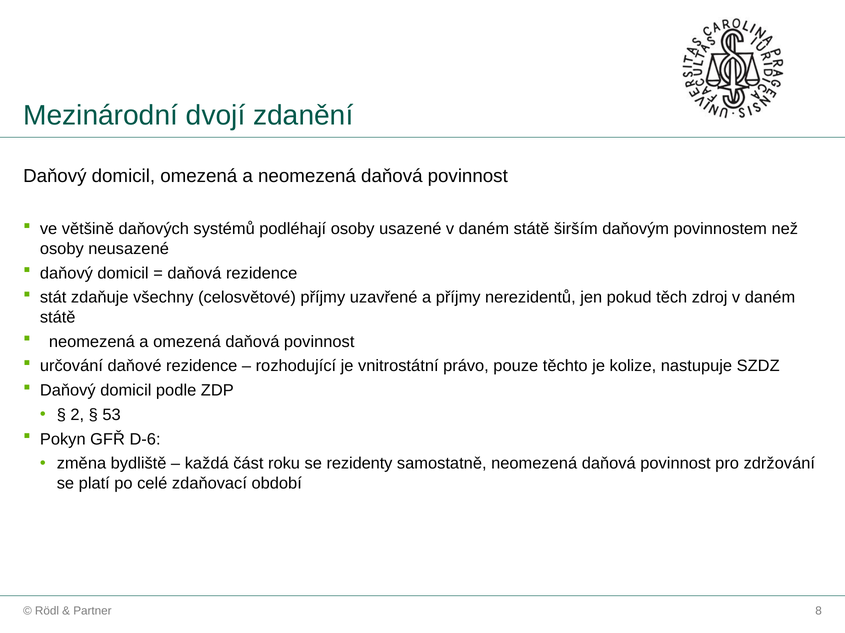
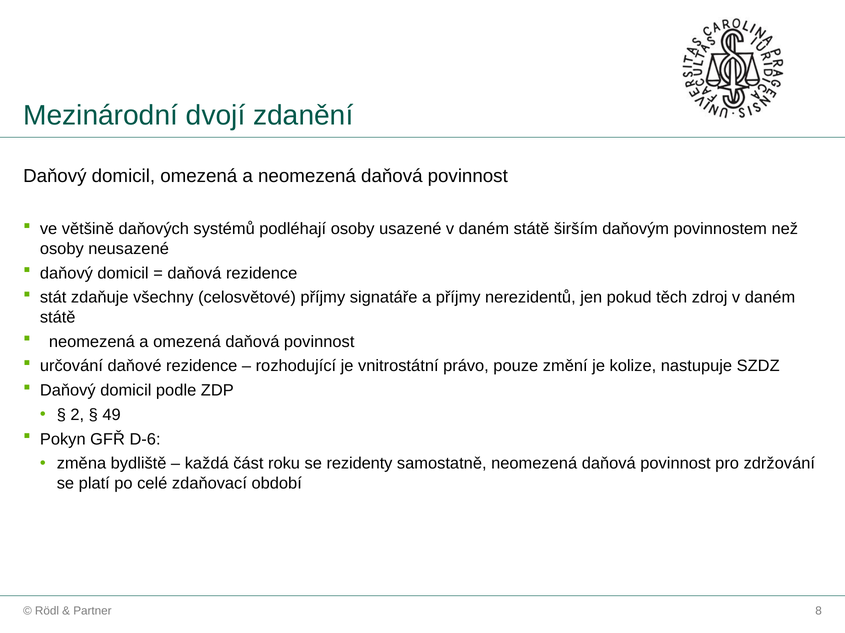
uzavřené: uzavřené -> signatáře
těchto: těchto -> změní
53: 53 -> 49
